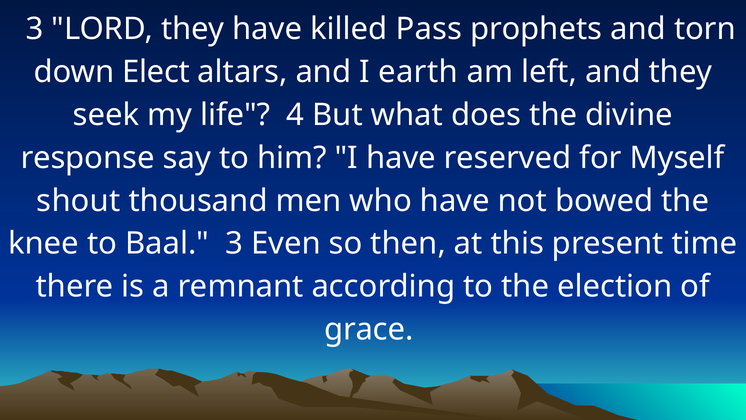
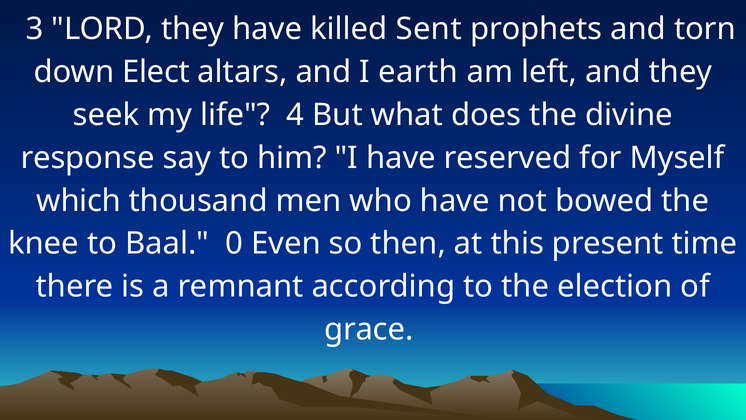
Pass: Pass -> Sent
shout: shout -> which
Baal 3: 3 -> 0
